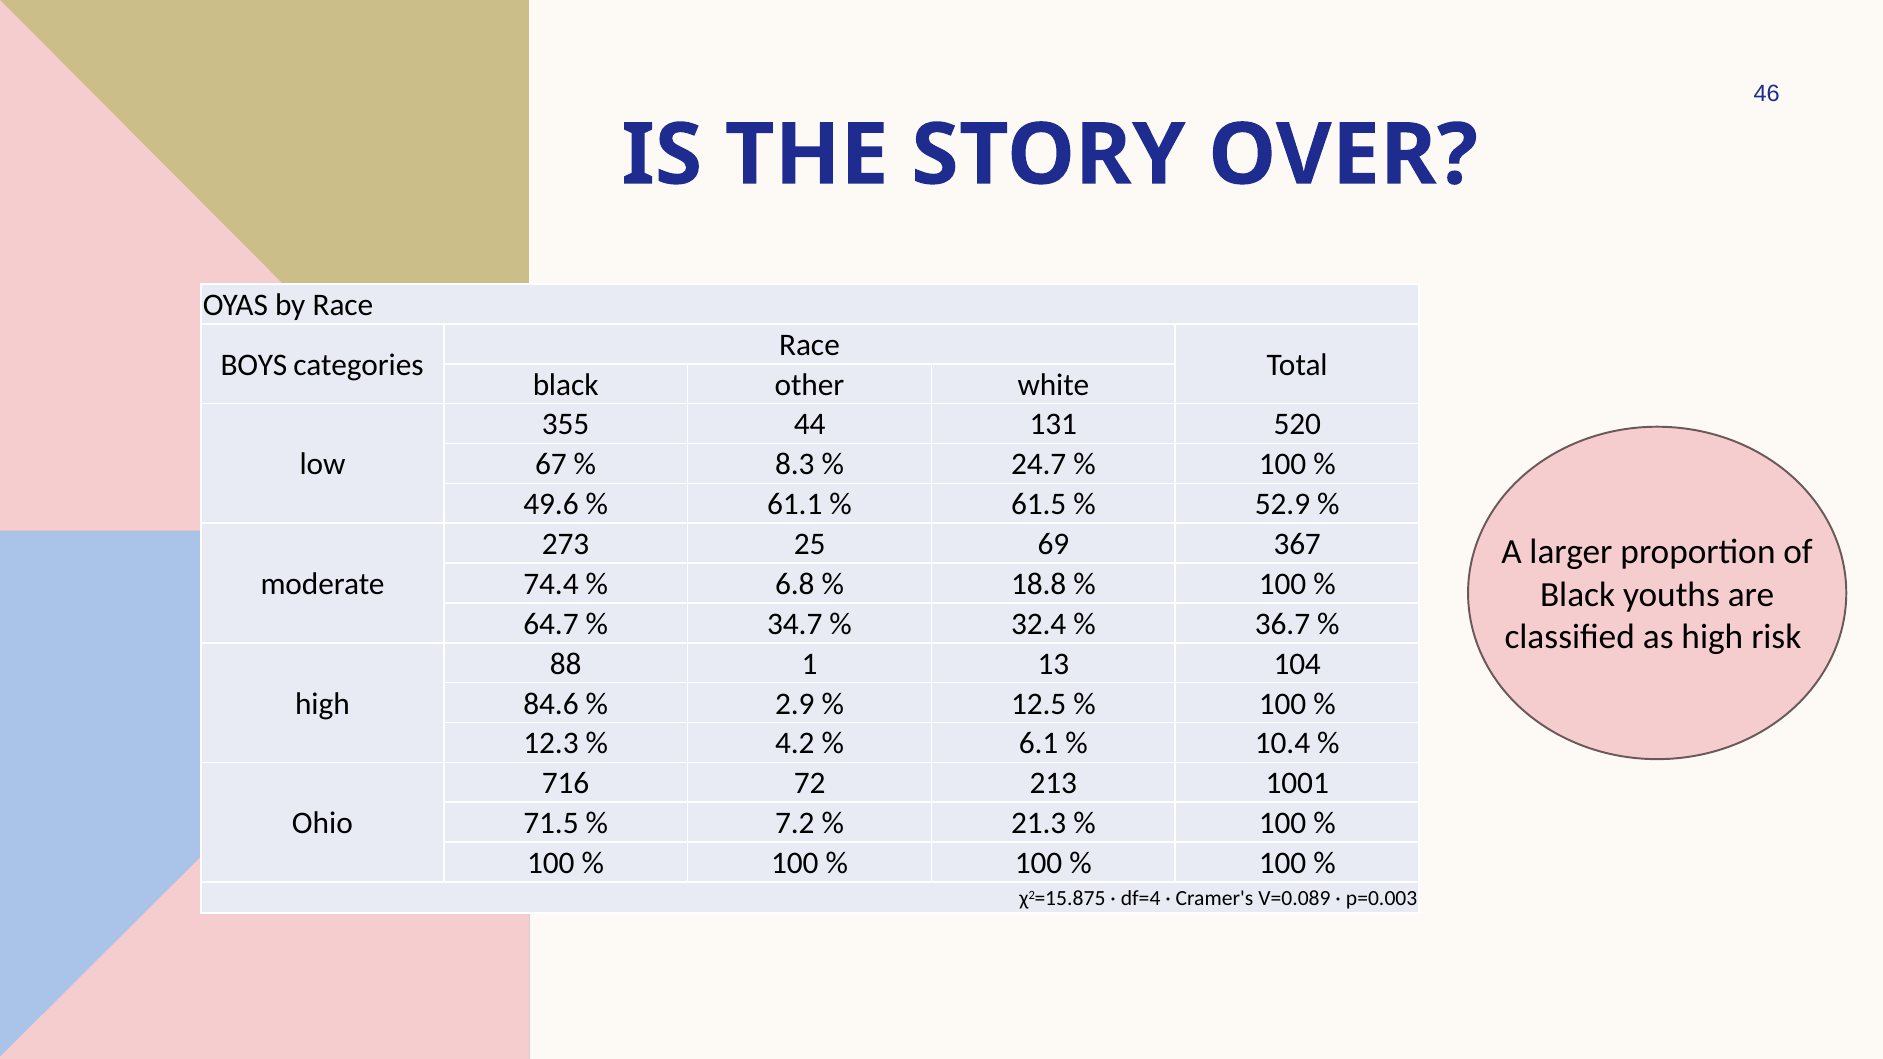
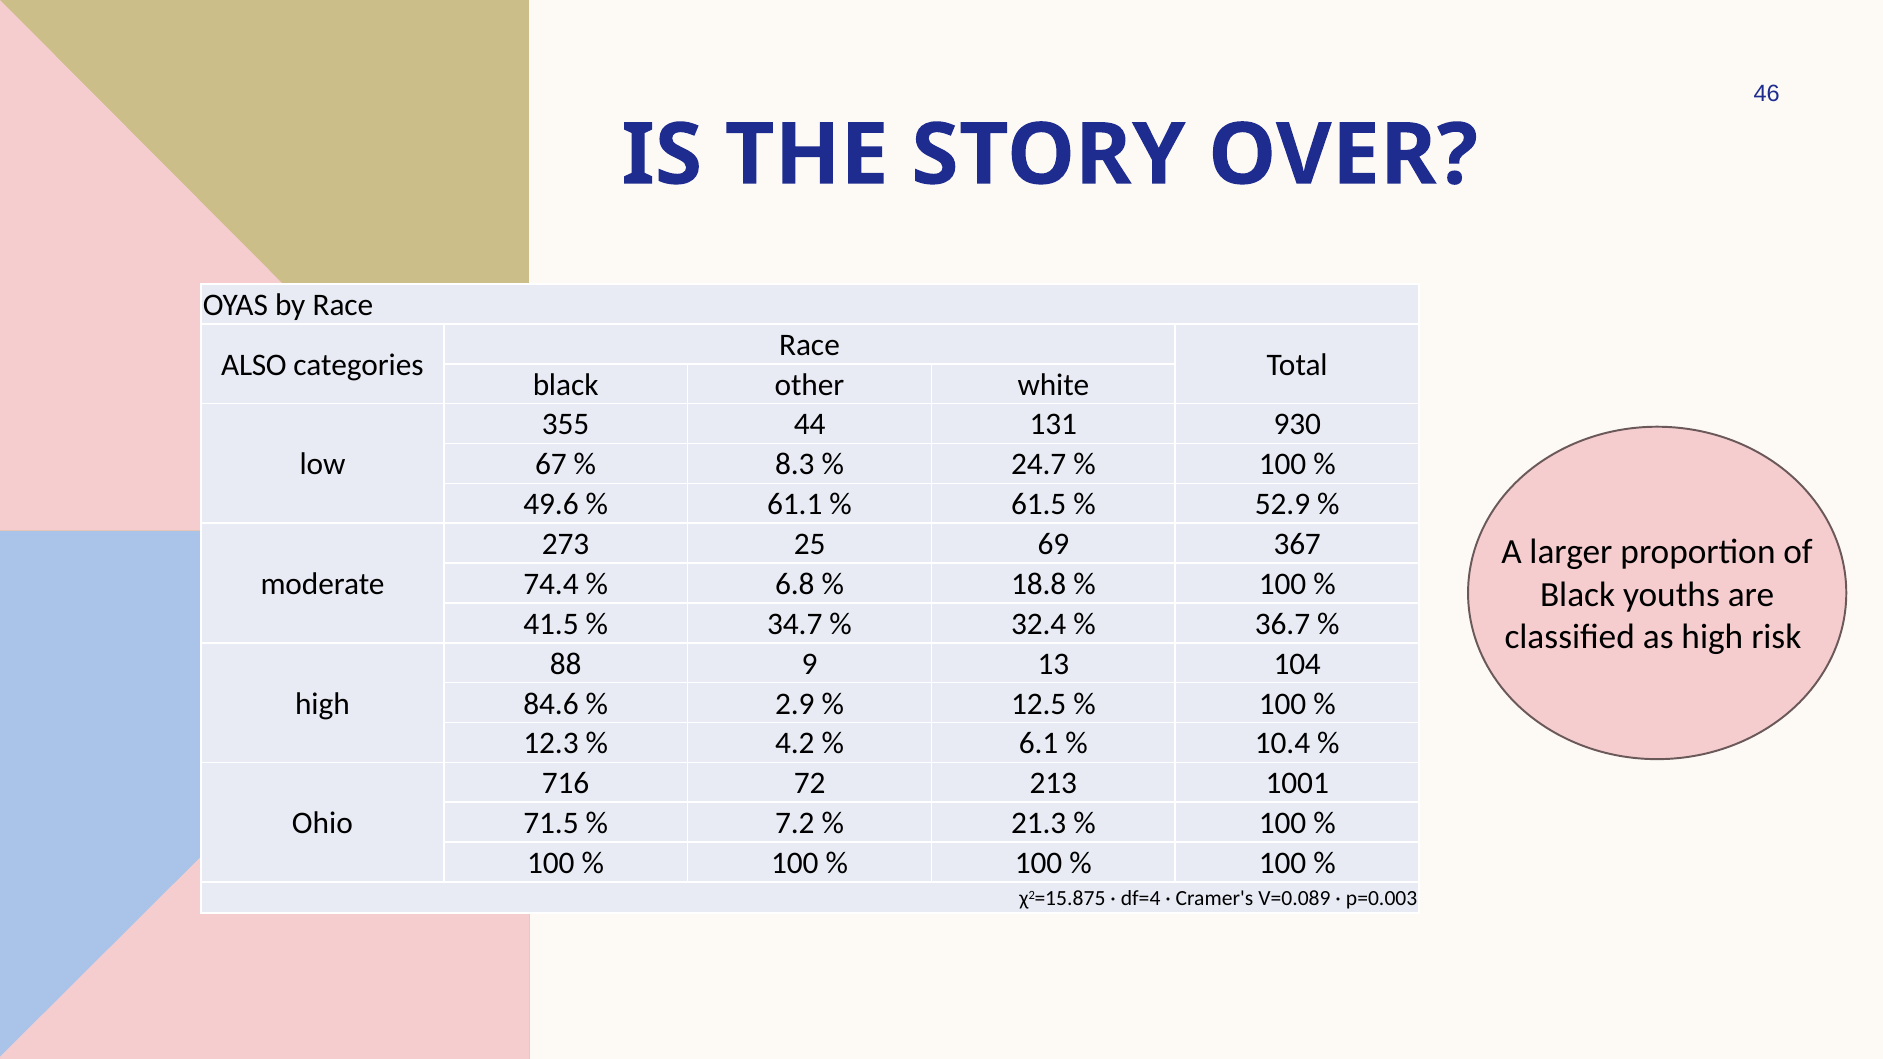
BOYS: BOYS -> ALSO
520: 520 -> 930
64.7: 64.7 -> 41.5
1: 1 -> 9
